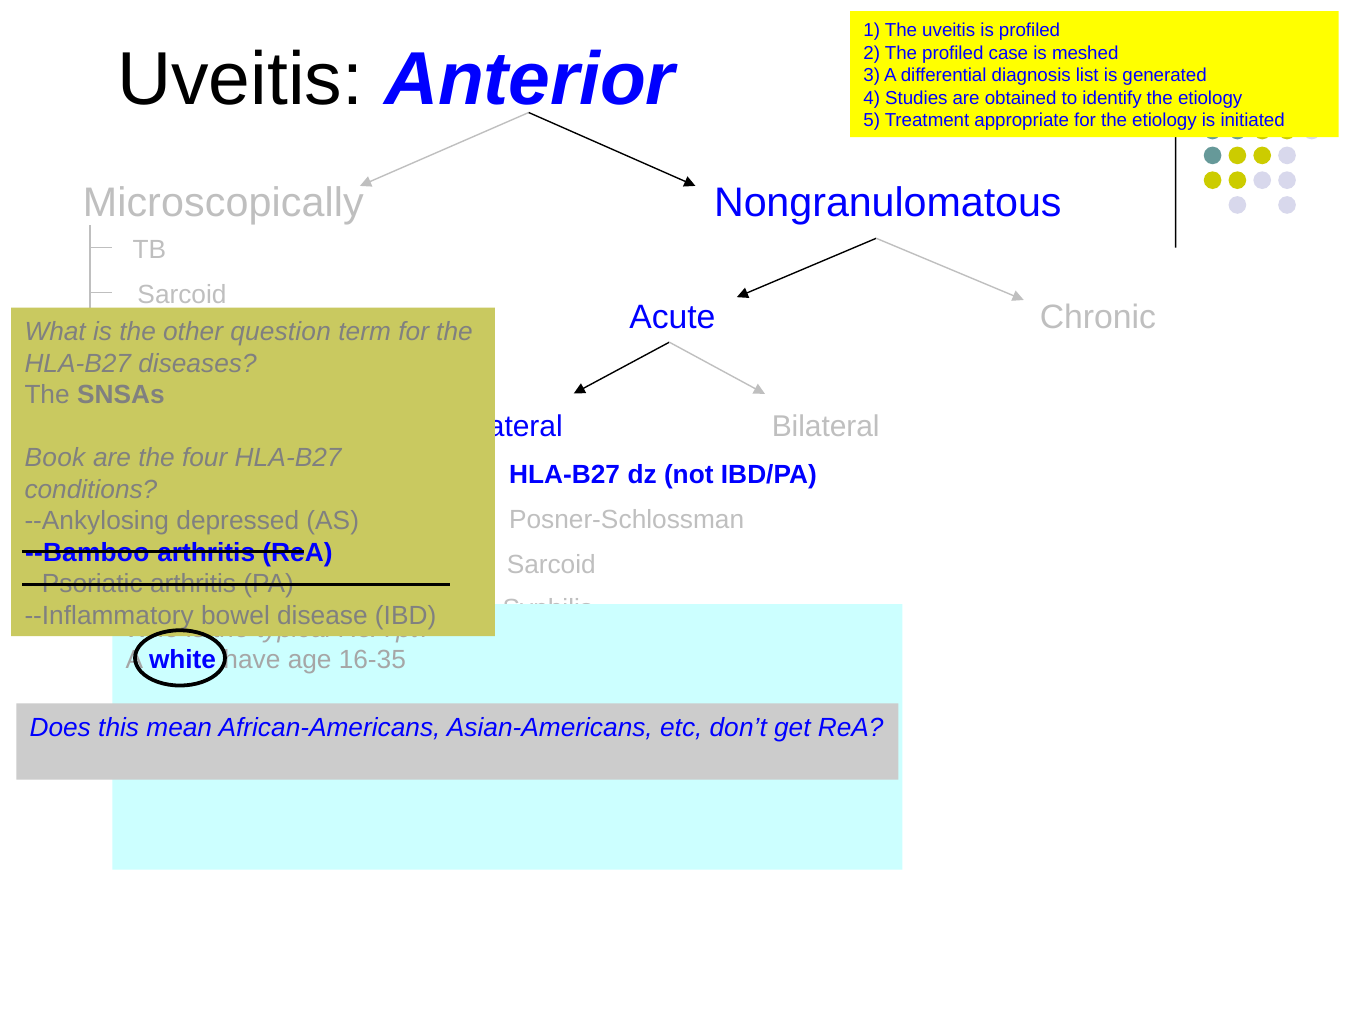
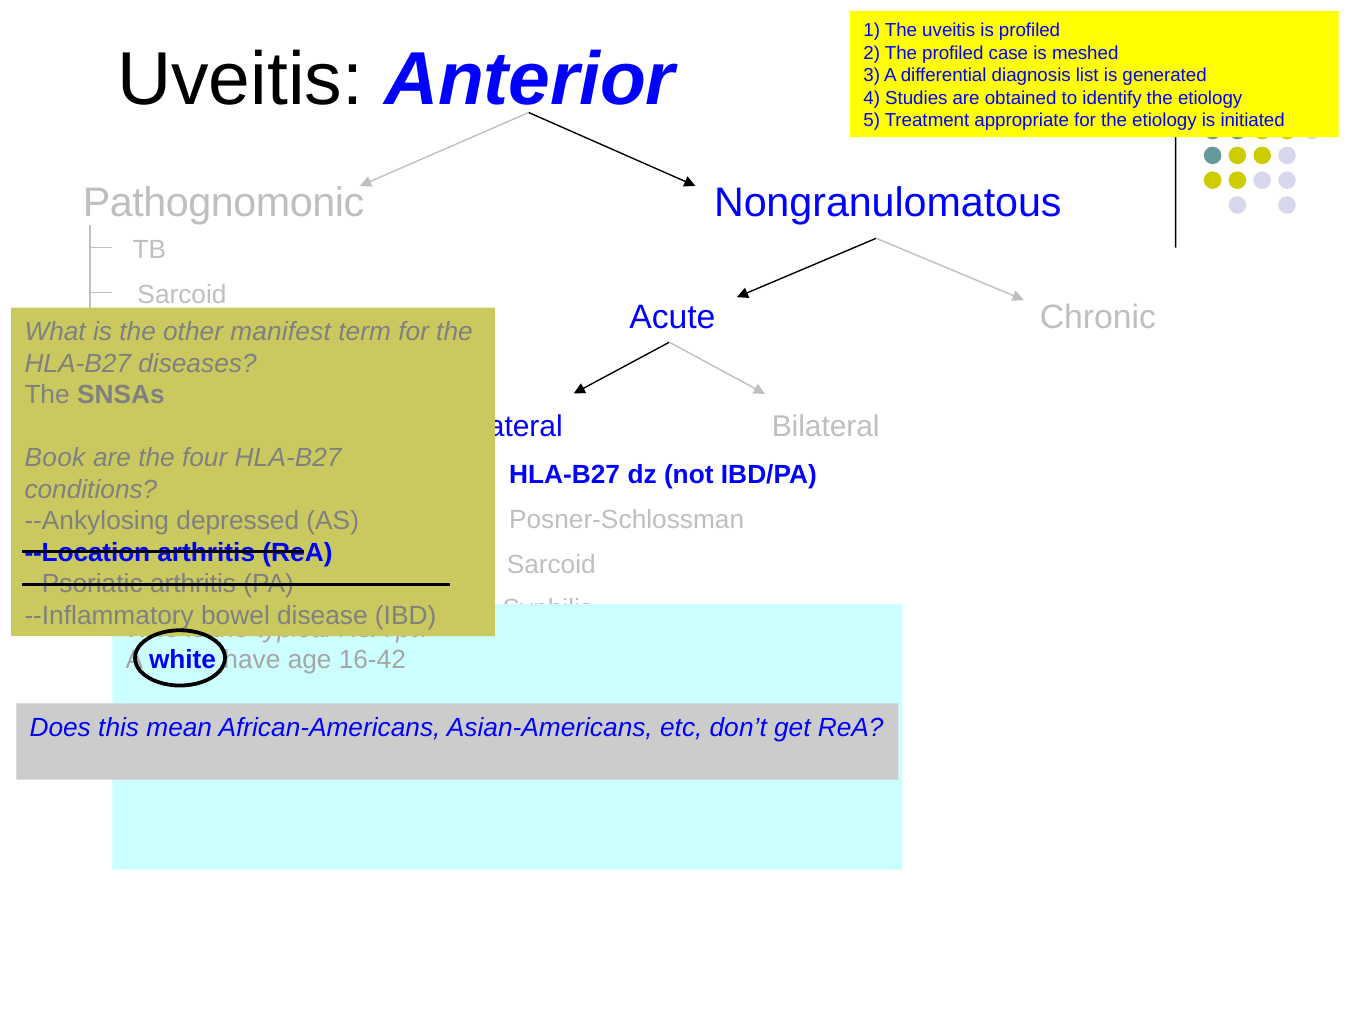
Microscopically: Microscopically -> Pathognomonic
question: question -> manifest
--Bamboo: --Bamboo -> --Location
16-35: 16-35 -> 16-42
